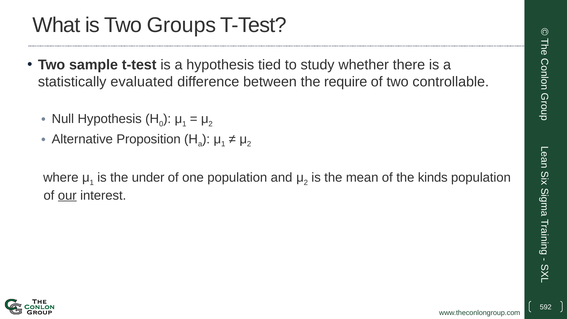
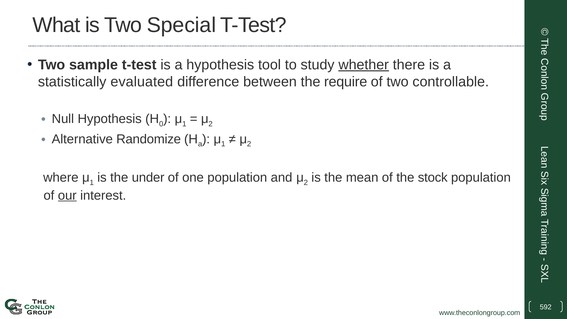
Groups: Groups -> Special
tied: tied -> tool
whether underline: none -> present
Proposition: Proposition -> Randomize
kinds: kinds -> stock
